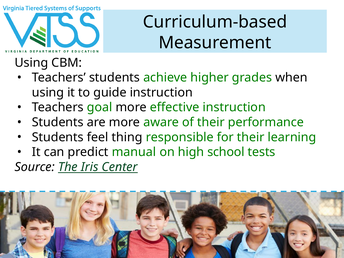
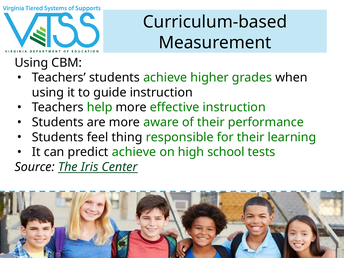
goal: goal -> help
predict manual: manual -> achieve
